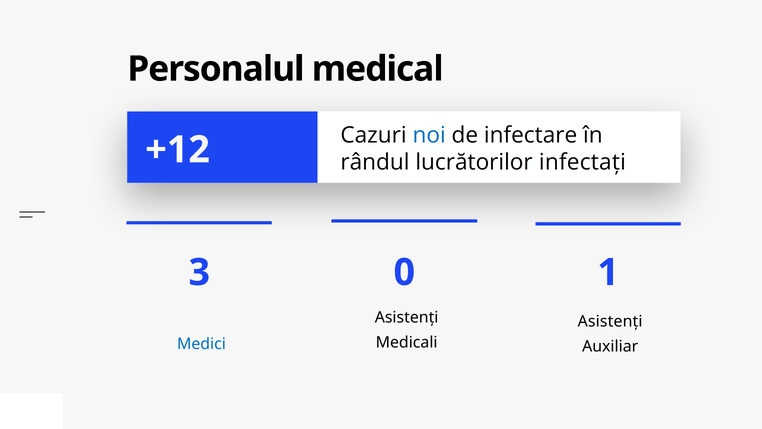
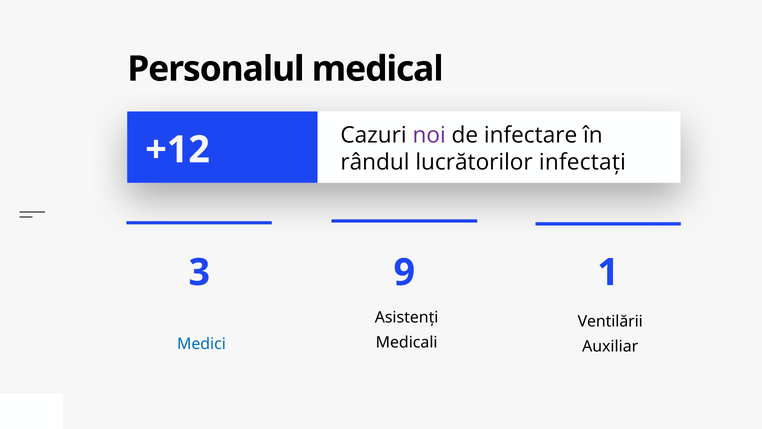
noi colour: blue -> purple
0: 0 -> 9
Asistenți at (610, 321): Asistenți -> Ventilării
